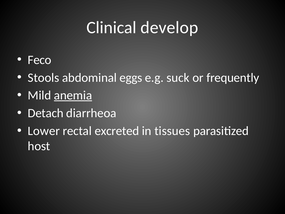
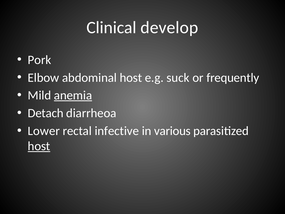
Feco: Feco -> Pork
Stools: Stools -> Elbow
abdominal eggs: eggs -> host
excreted: excreted -> infective
tissues: tissues -> various
host at (39, 146) underline: none -> present
